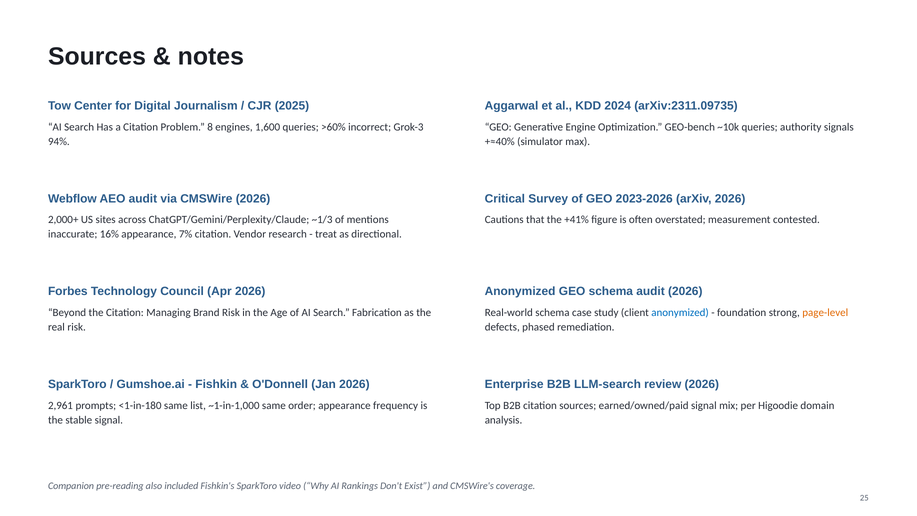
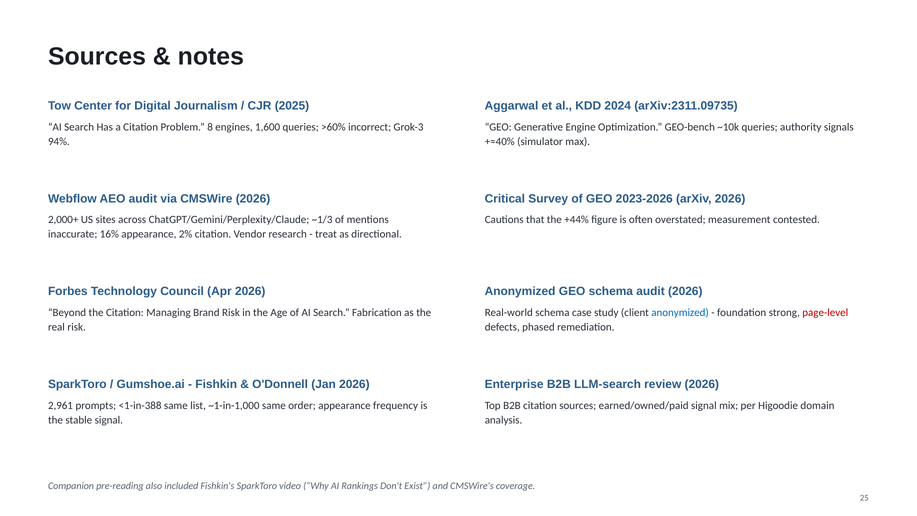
+41%: +41% -> +44%
7%: 7% -> 2%
page-level colour: orange -> red
<1-in-180: <1-in-180 -> <1-in-388
